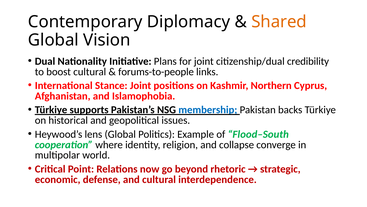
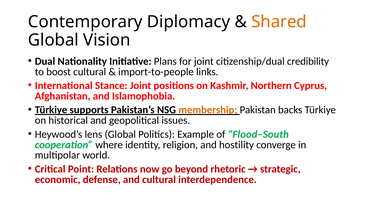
forums-to-people: forums-to-people -> import-to-people
membership colour: blue -> orange
collapse: collapse -> hostility
